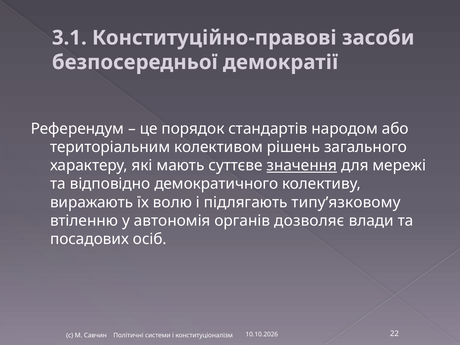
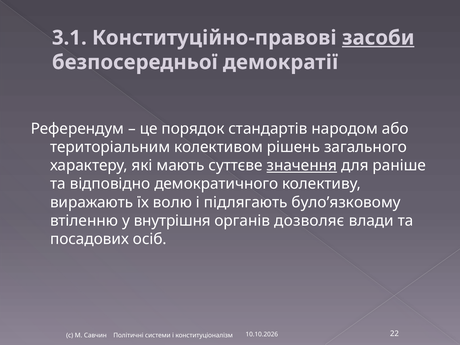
засоби underline: none -> present
мережі: мережі -> раніше
типу’язковому: типу’язковому -> було’язковому
автономія: автономія -> внутрішня
